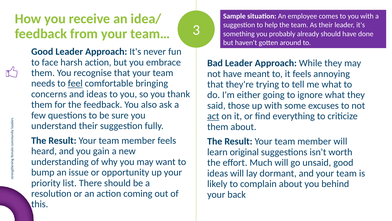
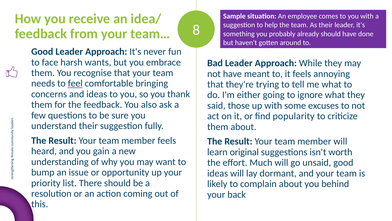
3: 3 -> 8
harsh action: action -> wants
act underline: present -> none
everything: everything -> popularity
